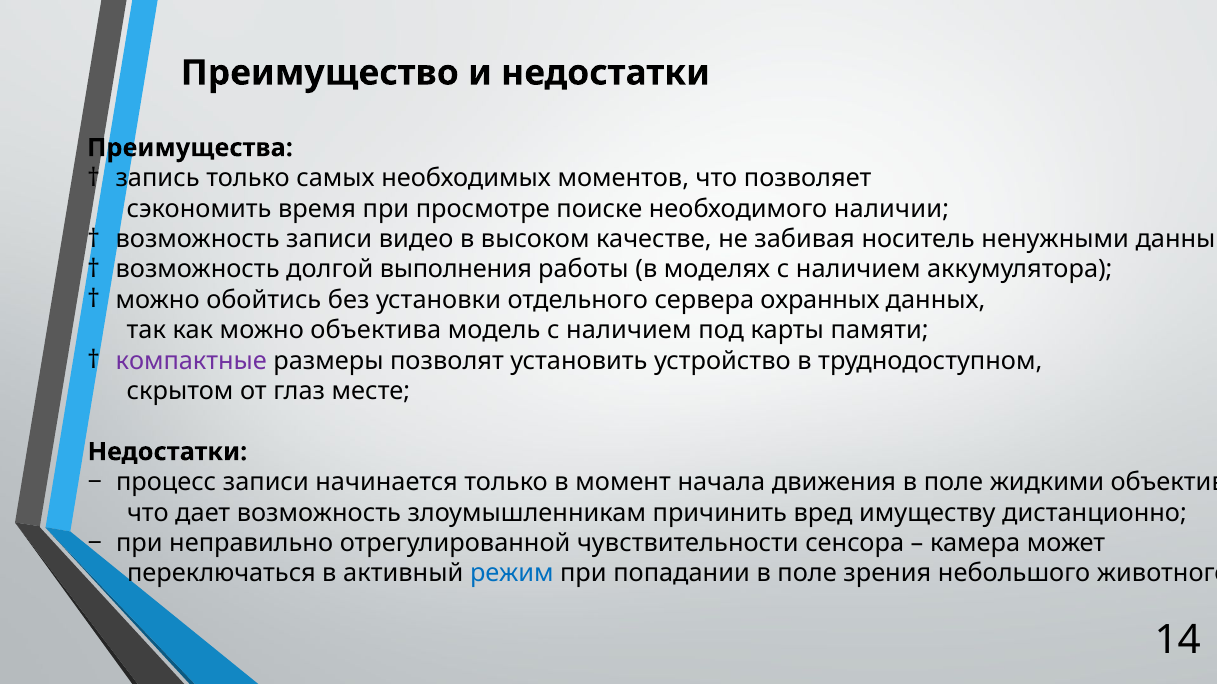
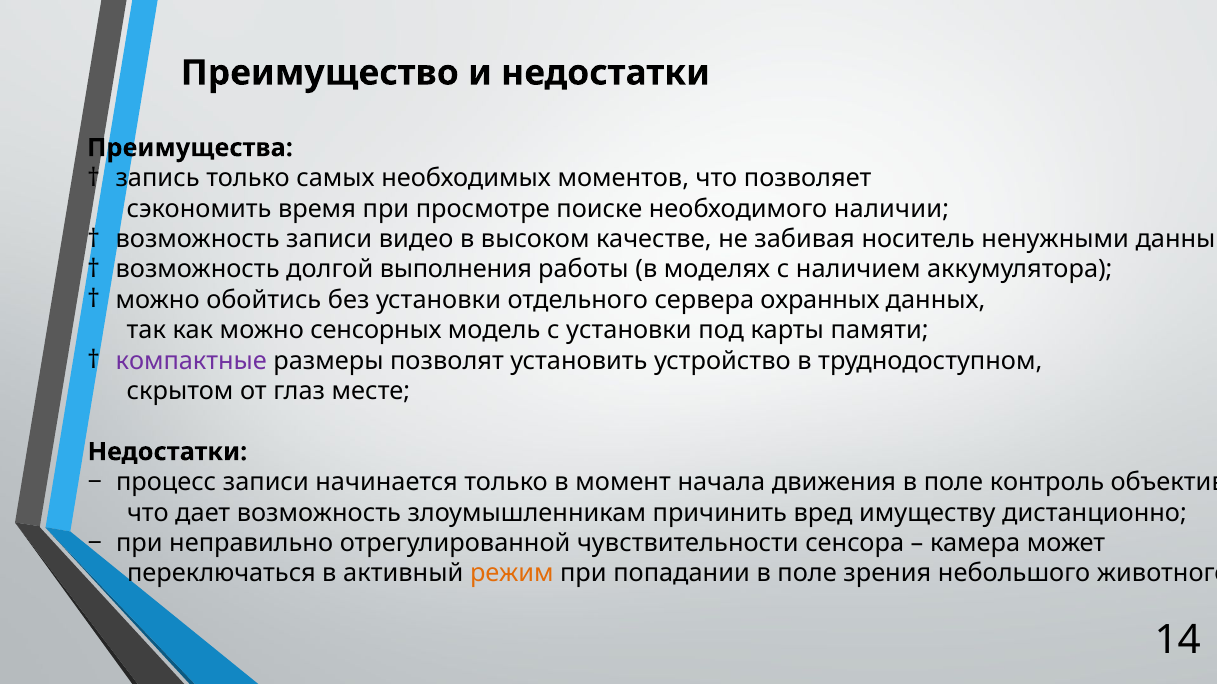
можно объектива: объектива -> сенсорных
модель с наличием: наличием -> установки
жидкими: жидкими -> контроль
режим colour: blue -> orange
